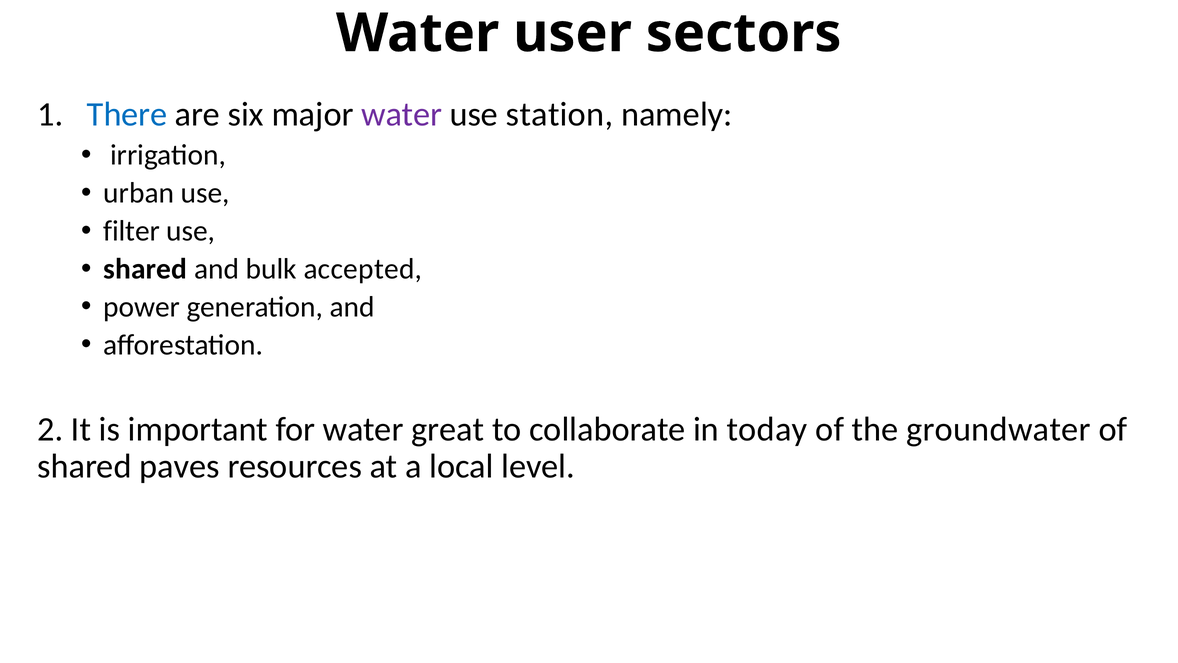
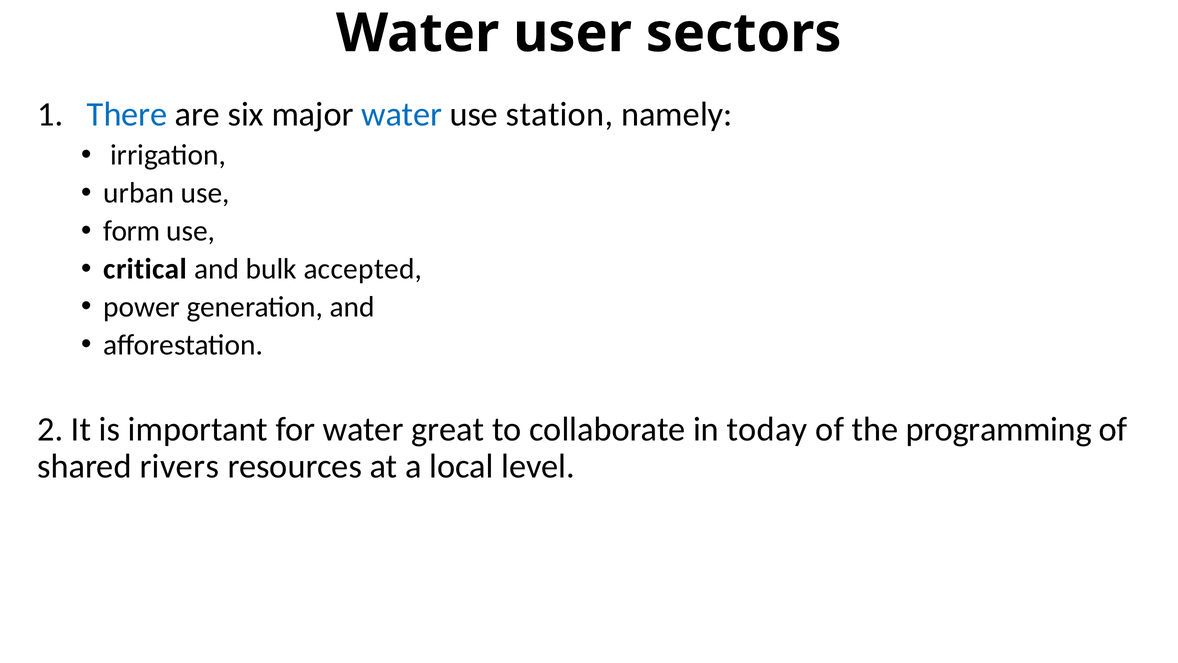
water at (402, 114) colour: purple -> blue
filter: filter -> form
shared at (145, 269): shared -> critical
groundwater: groundwater -> programming
paves: paves -> rivers
